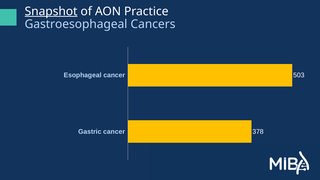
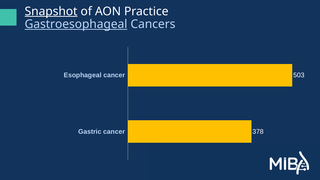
Gastroesophageal underline: none -> present
